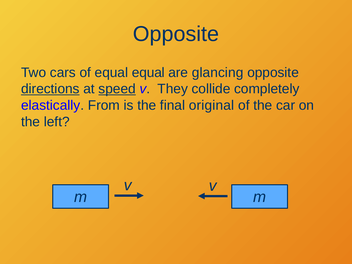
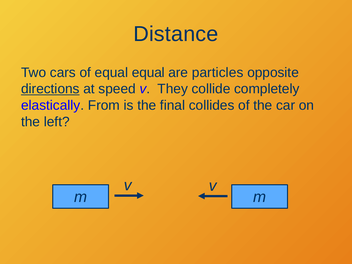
Opposite at (176, 34): Opposite -> Distance
glancing: glancing -> particles
speed underline: present -> none
original: original -> collides
